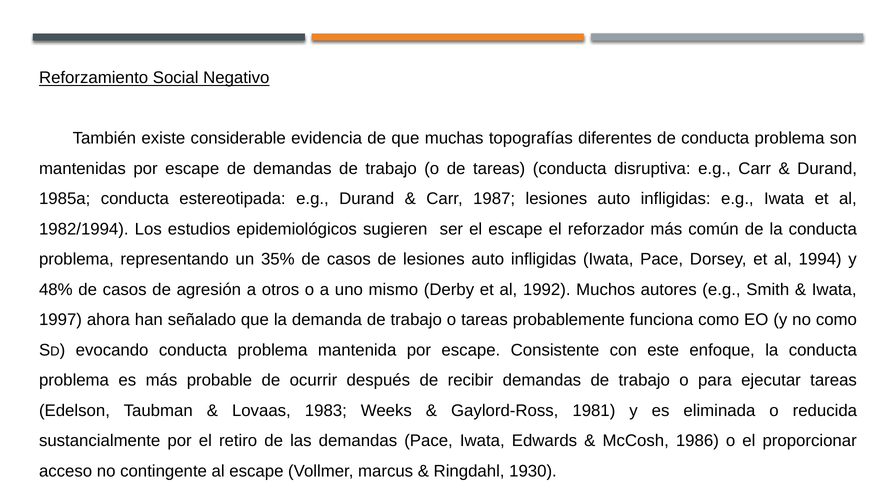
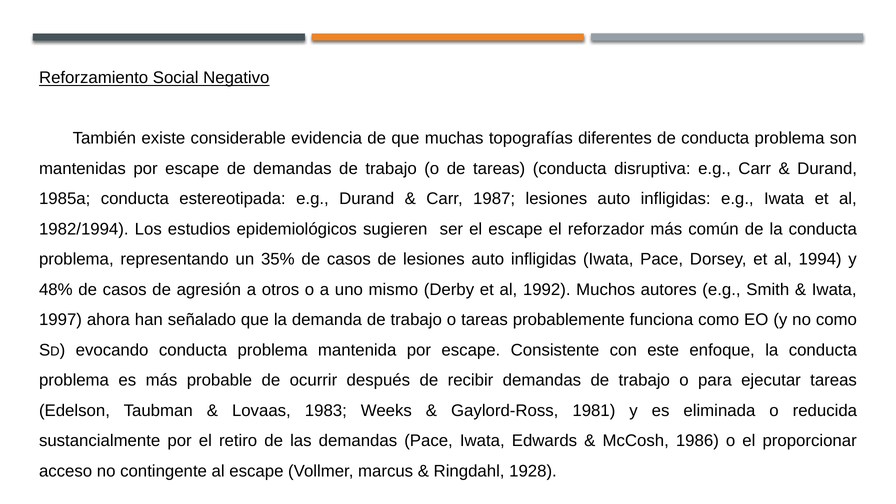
1930: 1930 -> 1928
